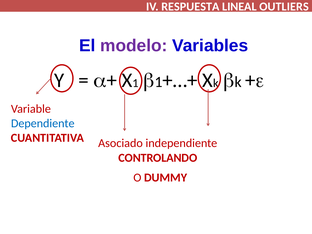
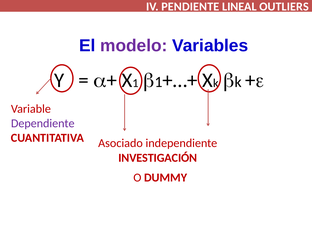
RESPUESTA: RESPUESTA -> PENDIENTE
Dependiente colour: blue -> purple
CONTROLANDO: CONTROLANDO -> INVESTIGACIÓN
